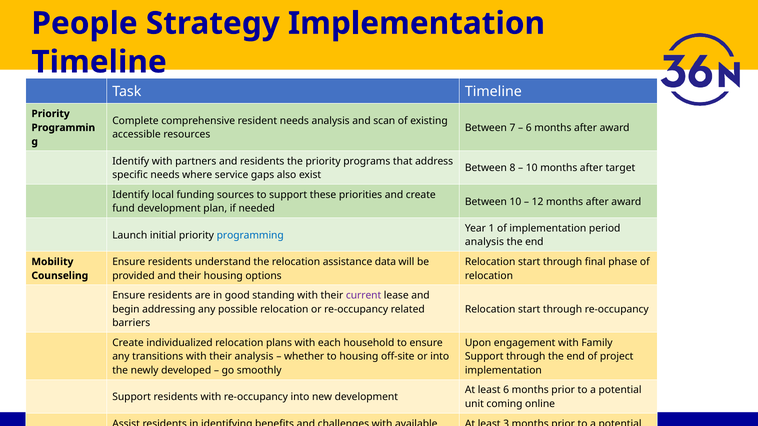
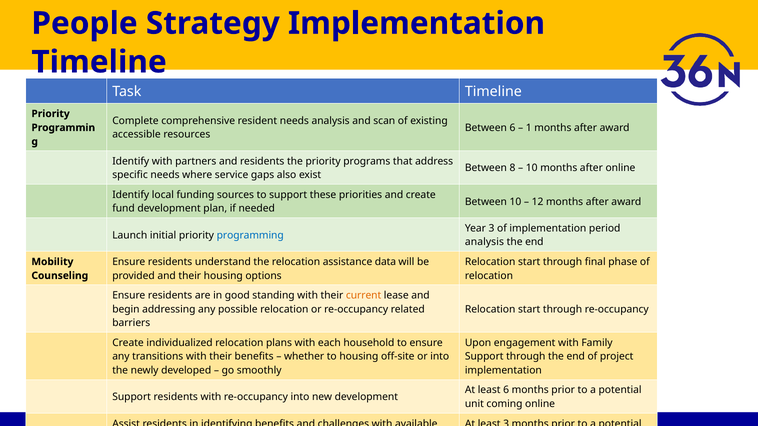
Between 7: 7 -> 6
6 at (529, 128): 6 -> 1
after target: target -> online
Year 1: 1 -> 3
current colour: purple -> orange
their analysis: analysis -> benefits
